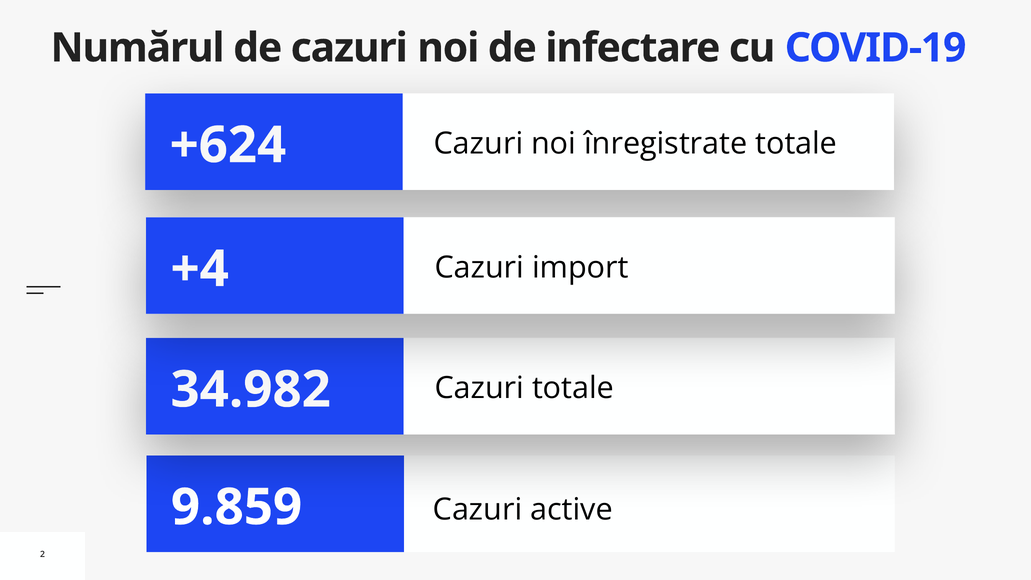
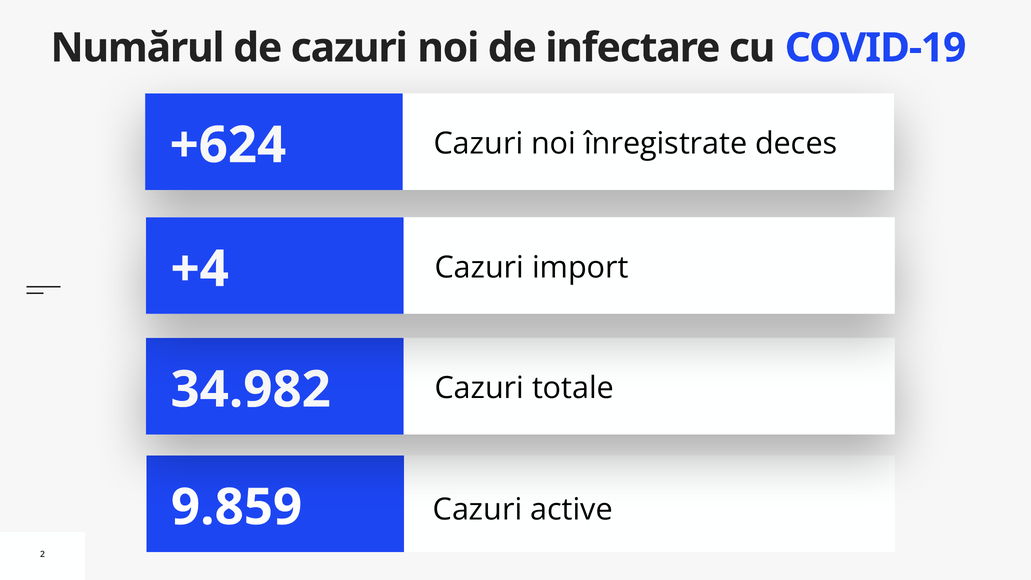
înregistrate totale: totale -> deces
